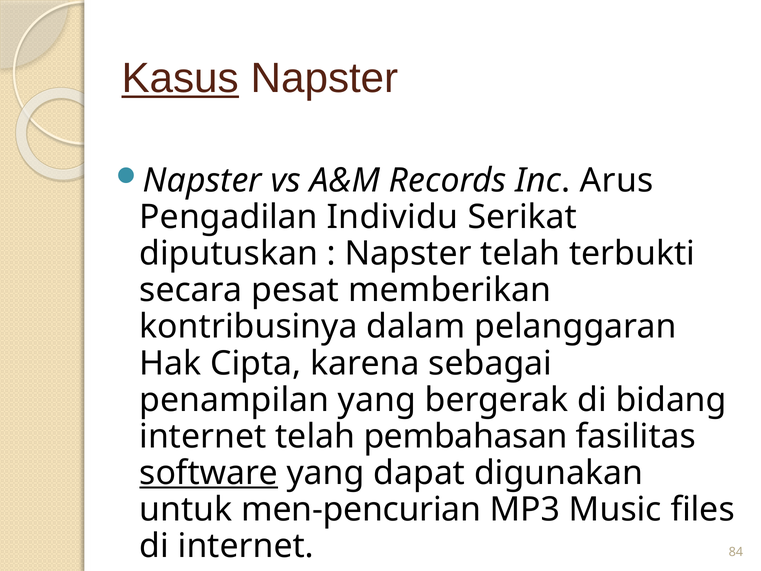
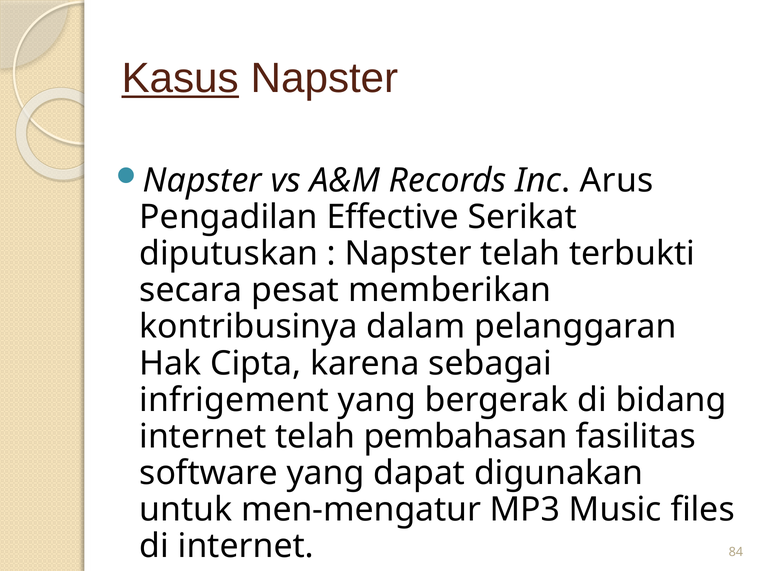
Individu: Individu -> Effective
penampilan: penampilan -> infrigement
software underline: present -> none
men-pencurian: men-pencurian -> men-mengatur
